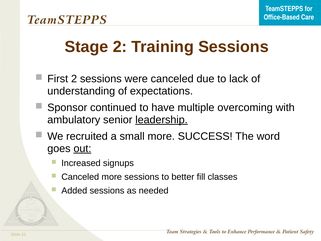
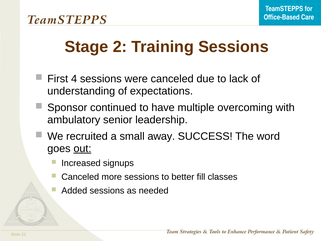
First 2: 2 -> 4
leadership underline: present -> none
small more: more -> away
